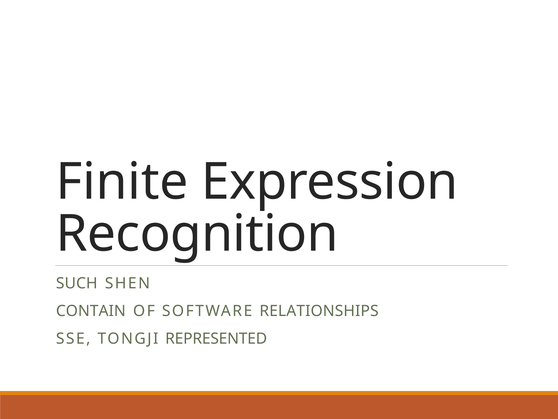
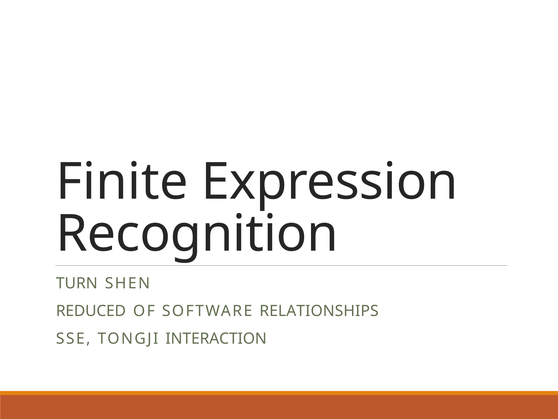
SUCH: SUCH -> TURN
CONTAIN: CONTAIN -> REDUCED
REPRESENTED: REPRESENTED -> INTERACTION
